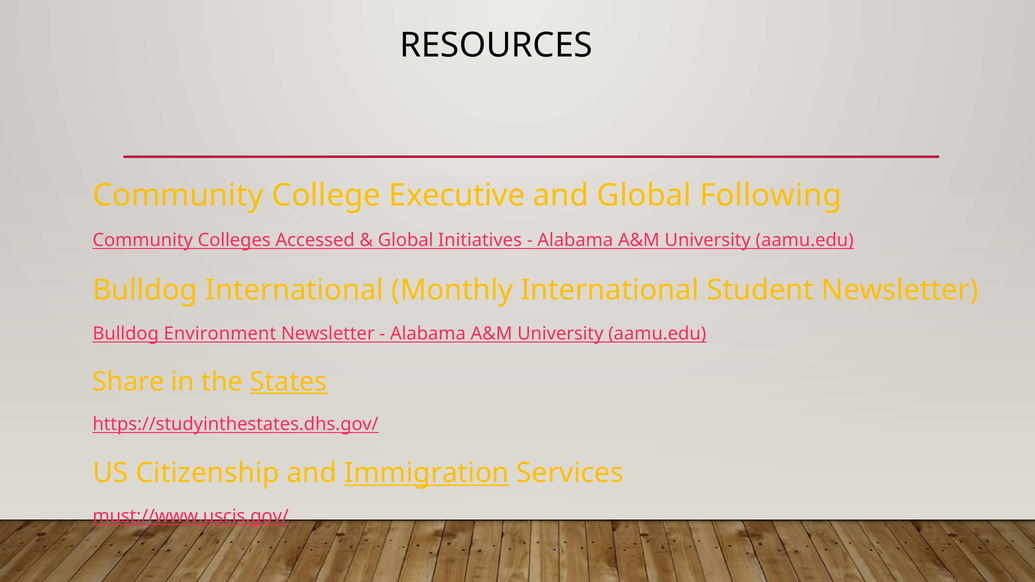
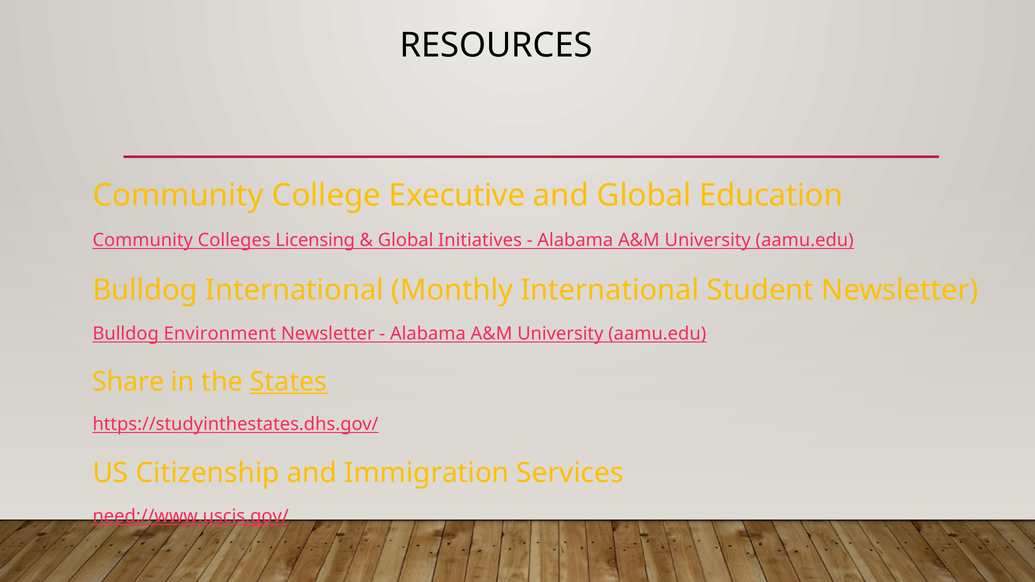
Following: Following -> Education
Accessed: Accessed -> Licensing
Immigration underline: present -> none
must://www.uscis.gov/: must://www.uscis.gov/ -> need://www.uscis.gov/
